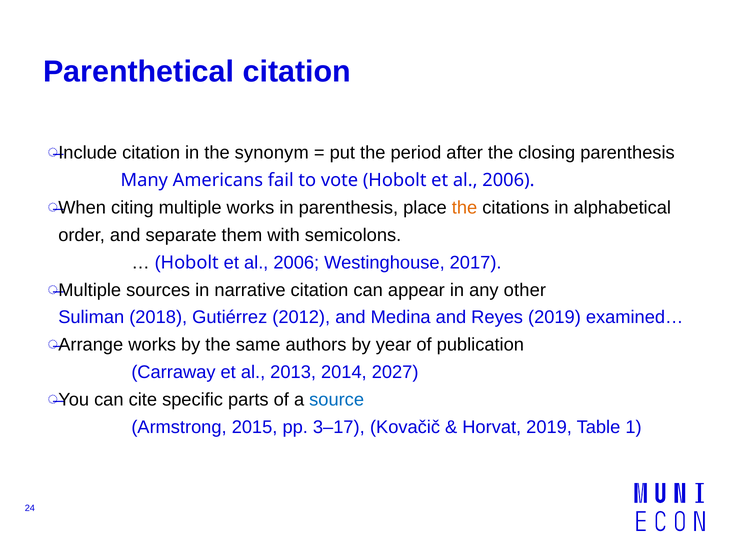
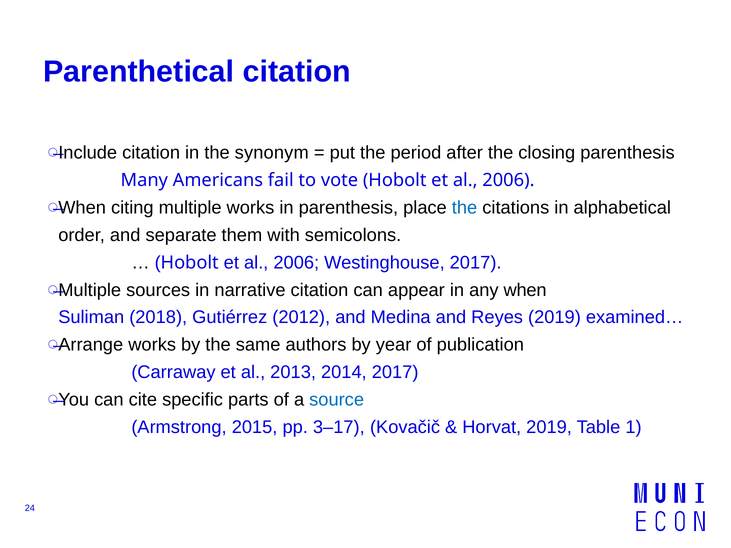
the at (465, 208) colour: orange -> blue
any other: other -> when
2014 2027: 2027 -> 2017
